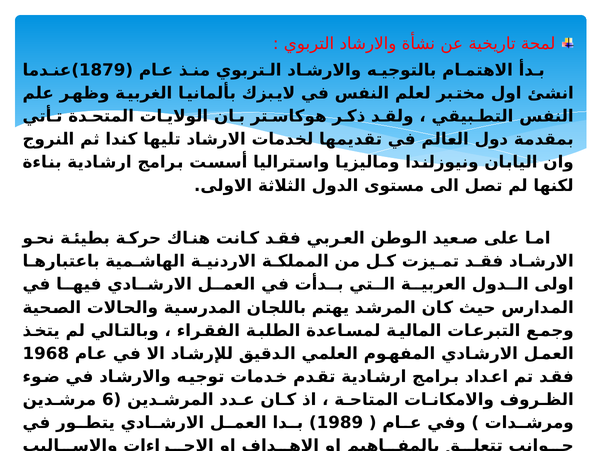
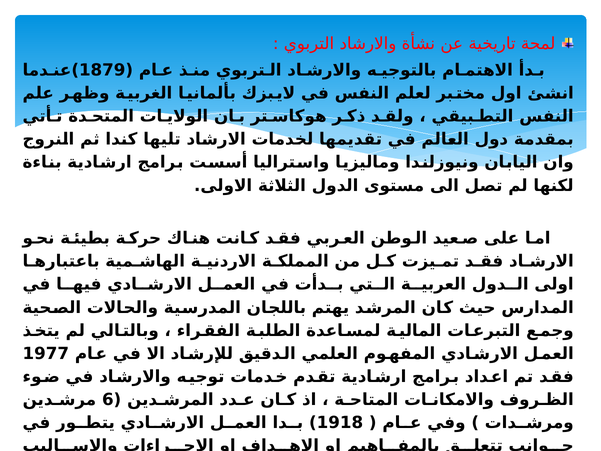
1968: 1968 -> 1977
1989: 1989 -> 1918
